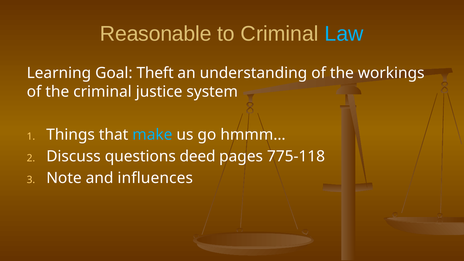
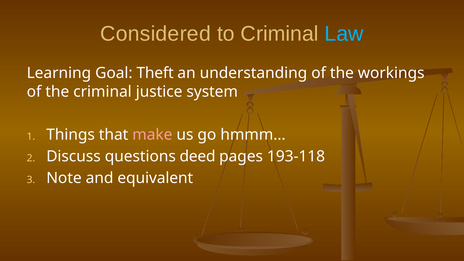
Reasonable: Reasonable -> Considered
make colour: light blue -> pink
775-118: 775-118 -> 193-118
influences: influences -> equivalent
